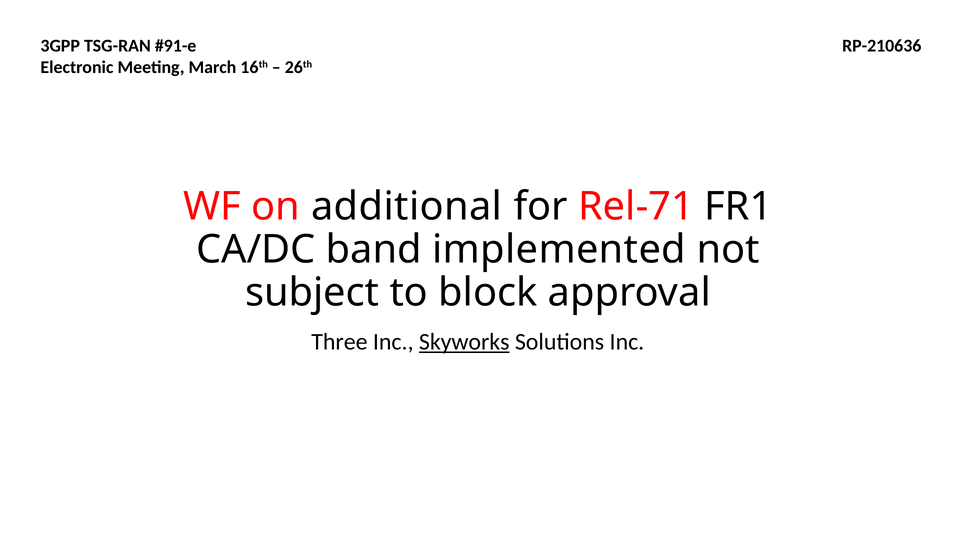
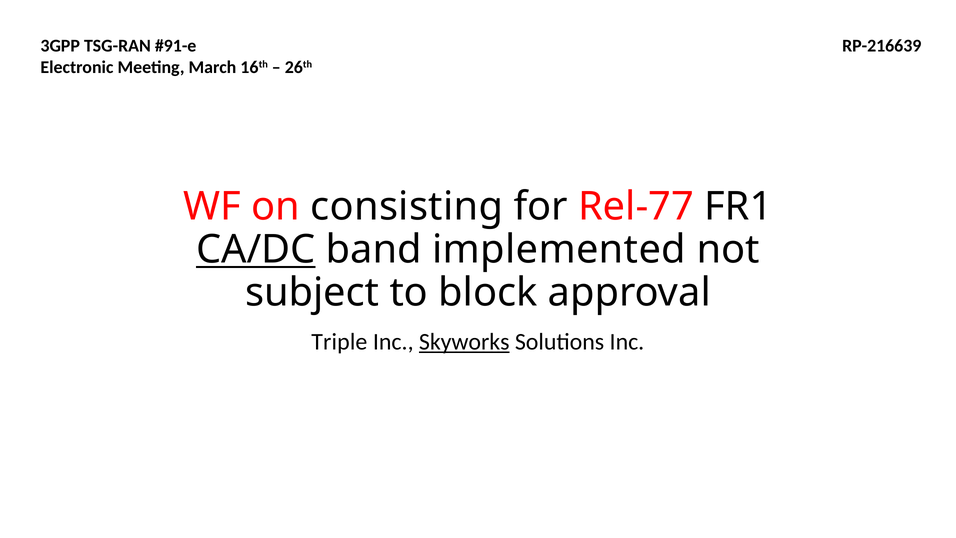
RP-210636: RP-210636 -> RP-216639
additional: additional -> consisting
Rel-71: Rel-71 -> Rel-77
CA/DC underline: none -> present
Three: Three -> Triple
